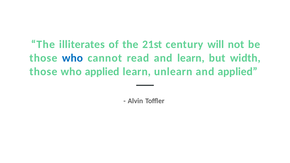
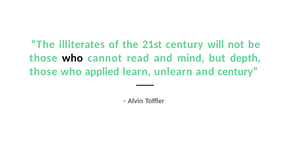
who at (73, 58) colour: blue -> black
and learn: learn -> mind
width: width -> depth
and applied: applied -> century
